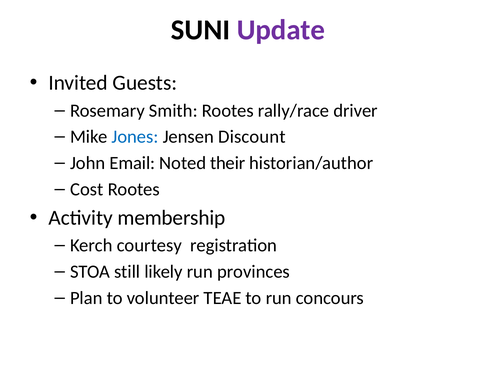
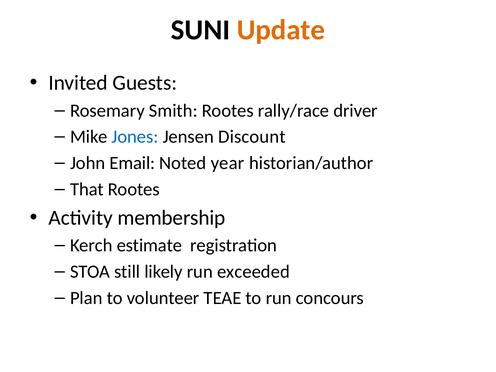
Update colour: purple -> orange
their: their -> year
Cost: Cost -> That
courtesy: courtesy -> estimate
provinces: provinces -> exceeded
